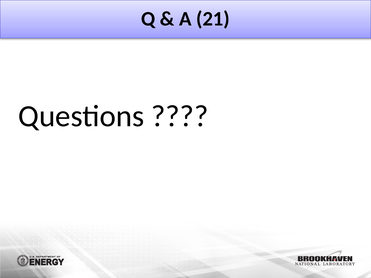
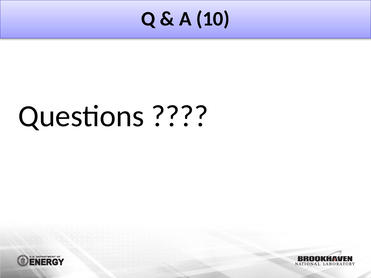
21: 21 -> 10
